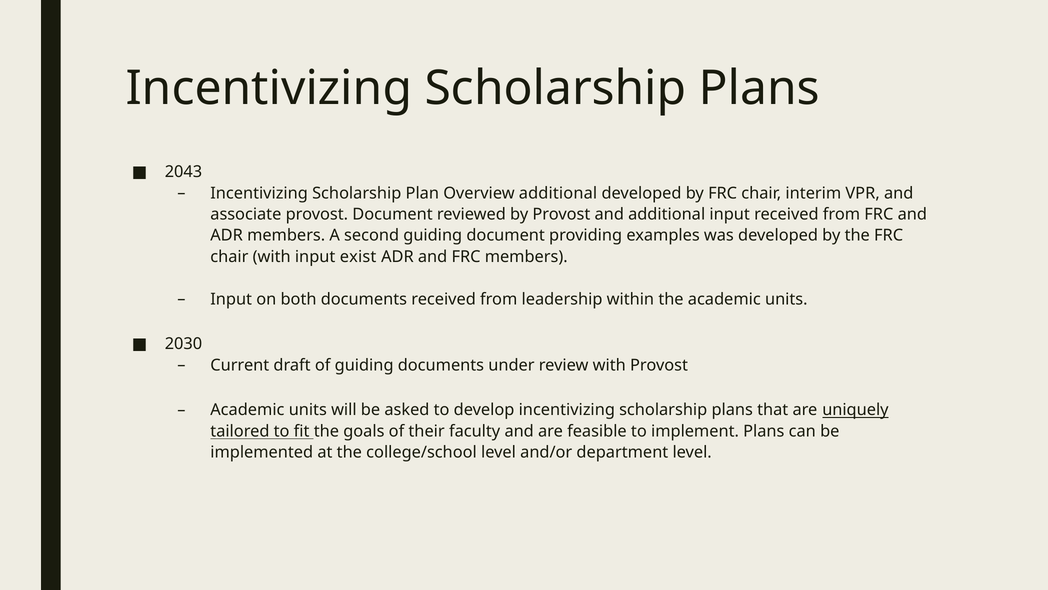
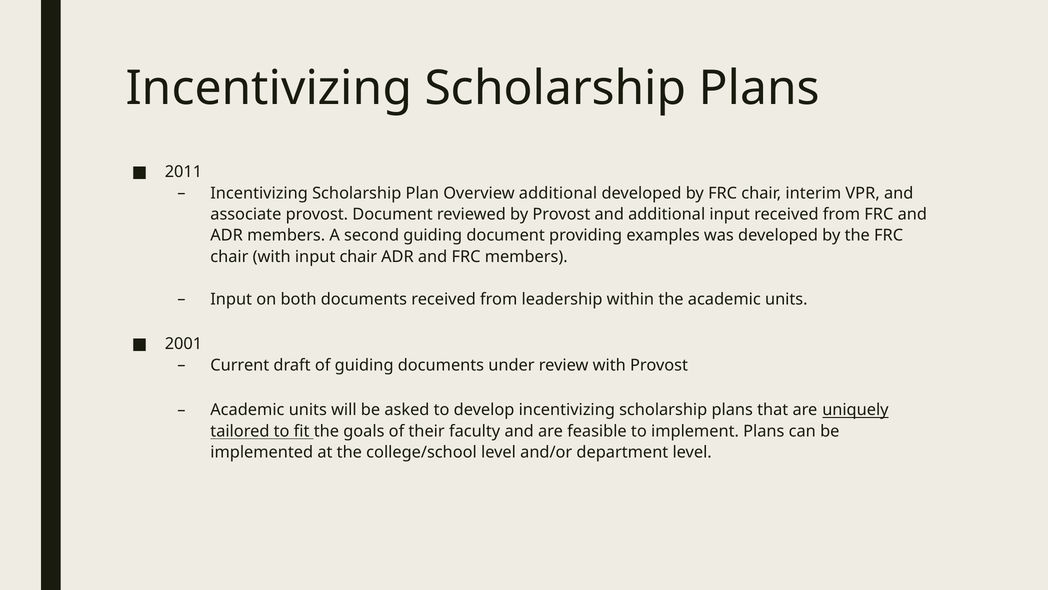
2043: 2043 -> 2011
input exist: exist -> chair
2030: 2030 -> 2001
